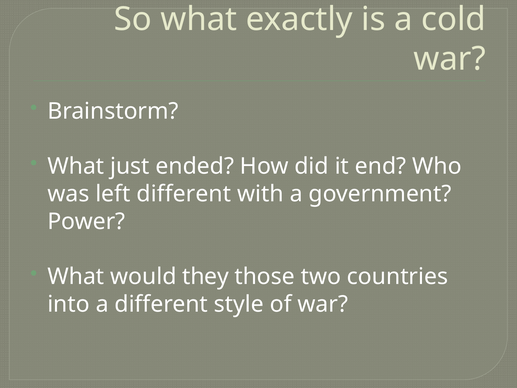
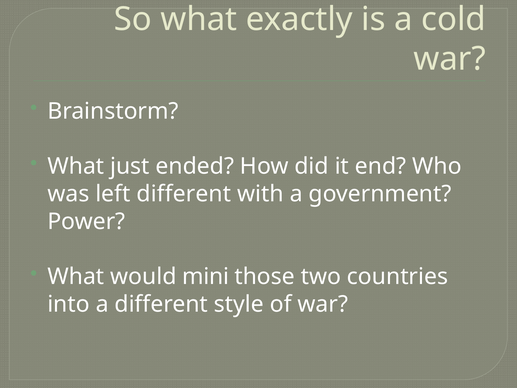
they: they -> mini
